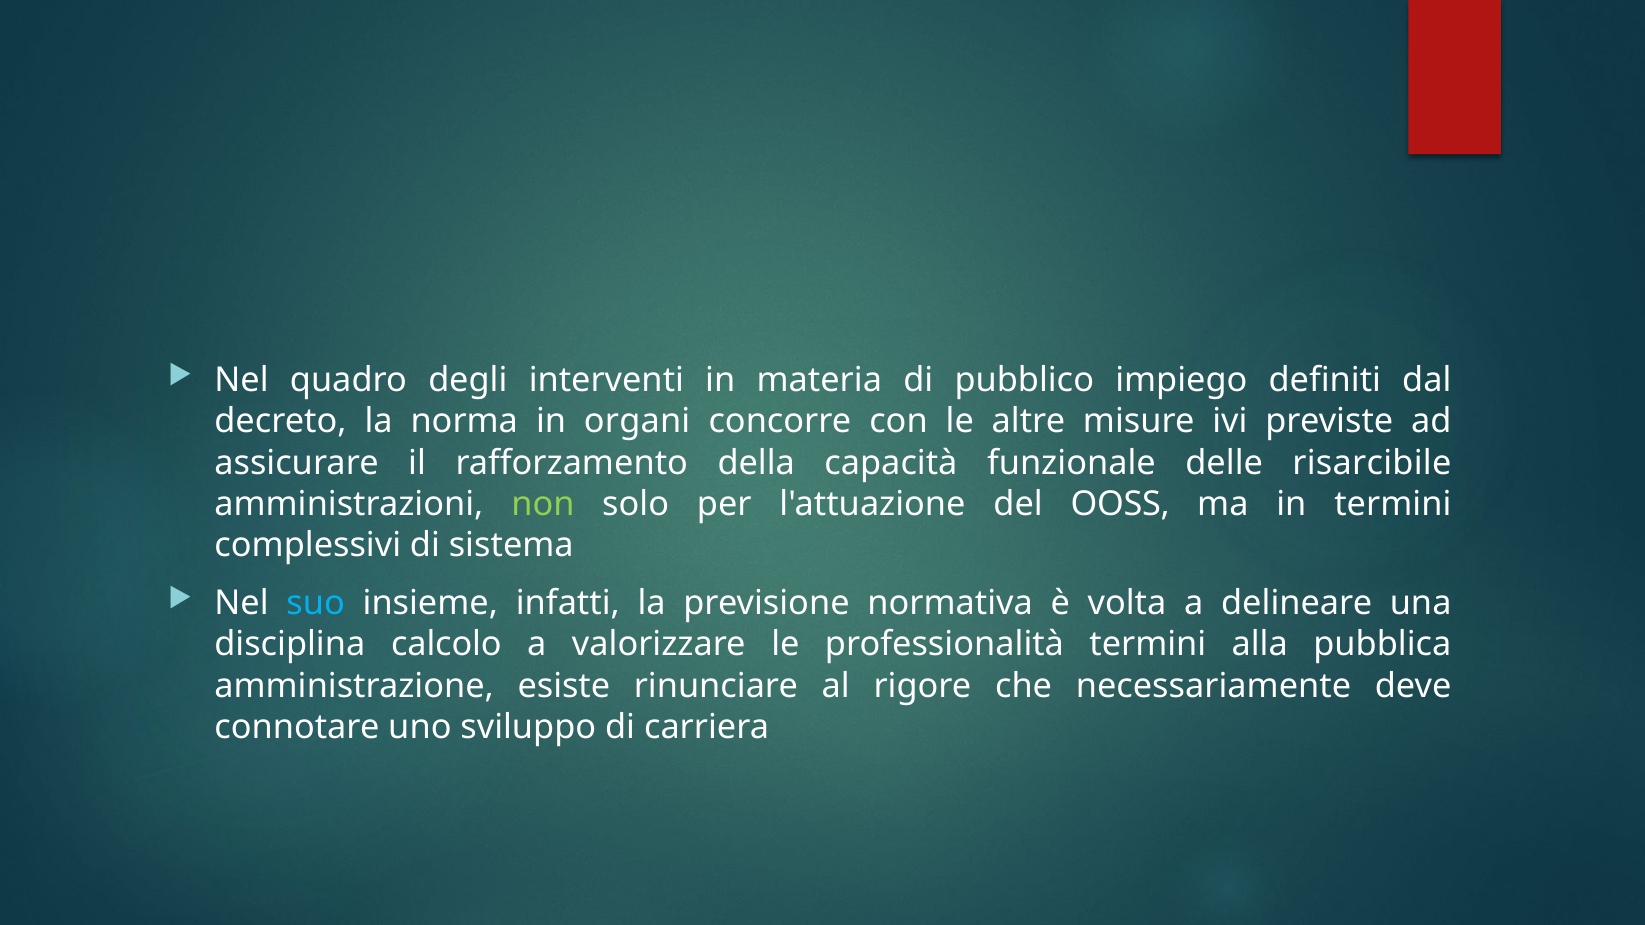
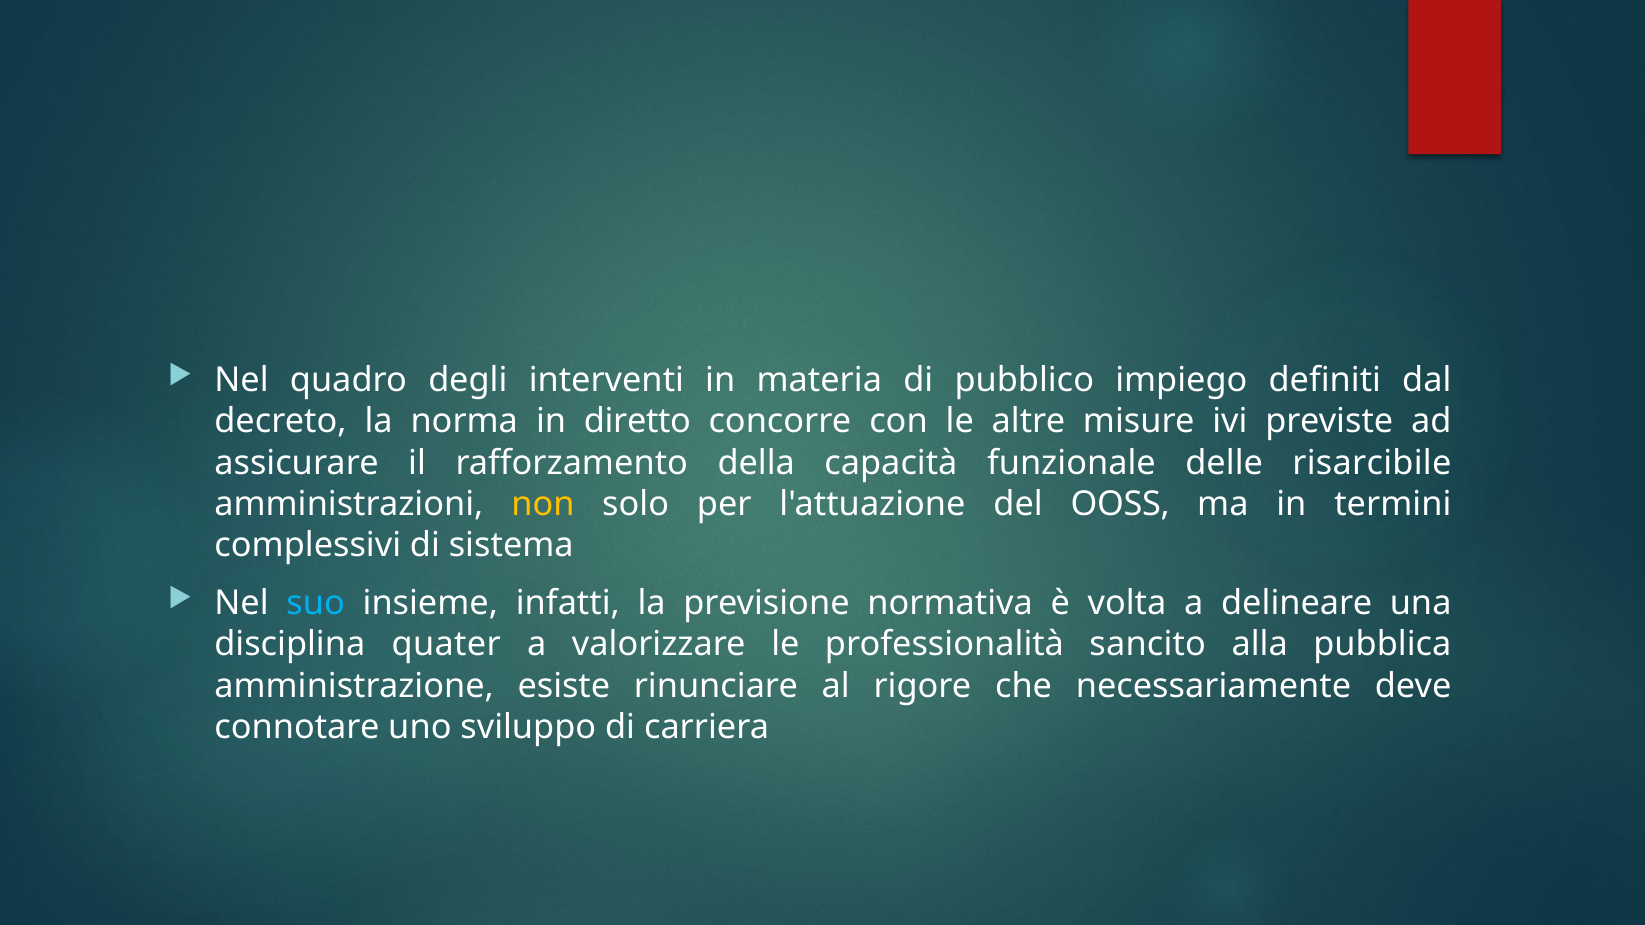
organi: organi -> diretto
non colour: light green -> yellow
calcolo: calcolo -> quater
professionalità termini: termini -> sancito
